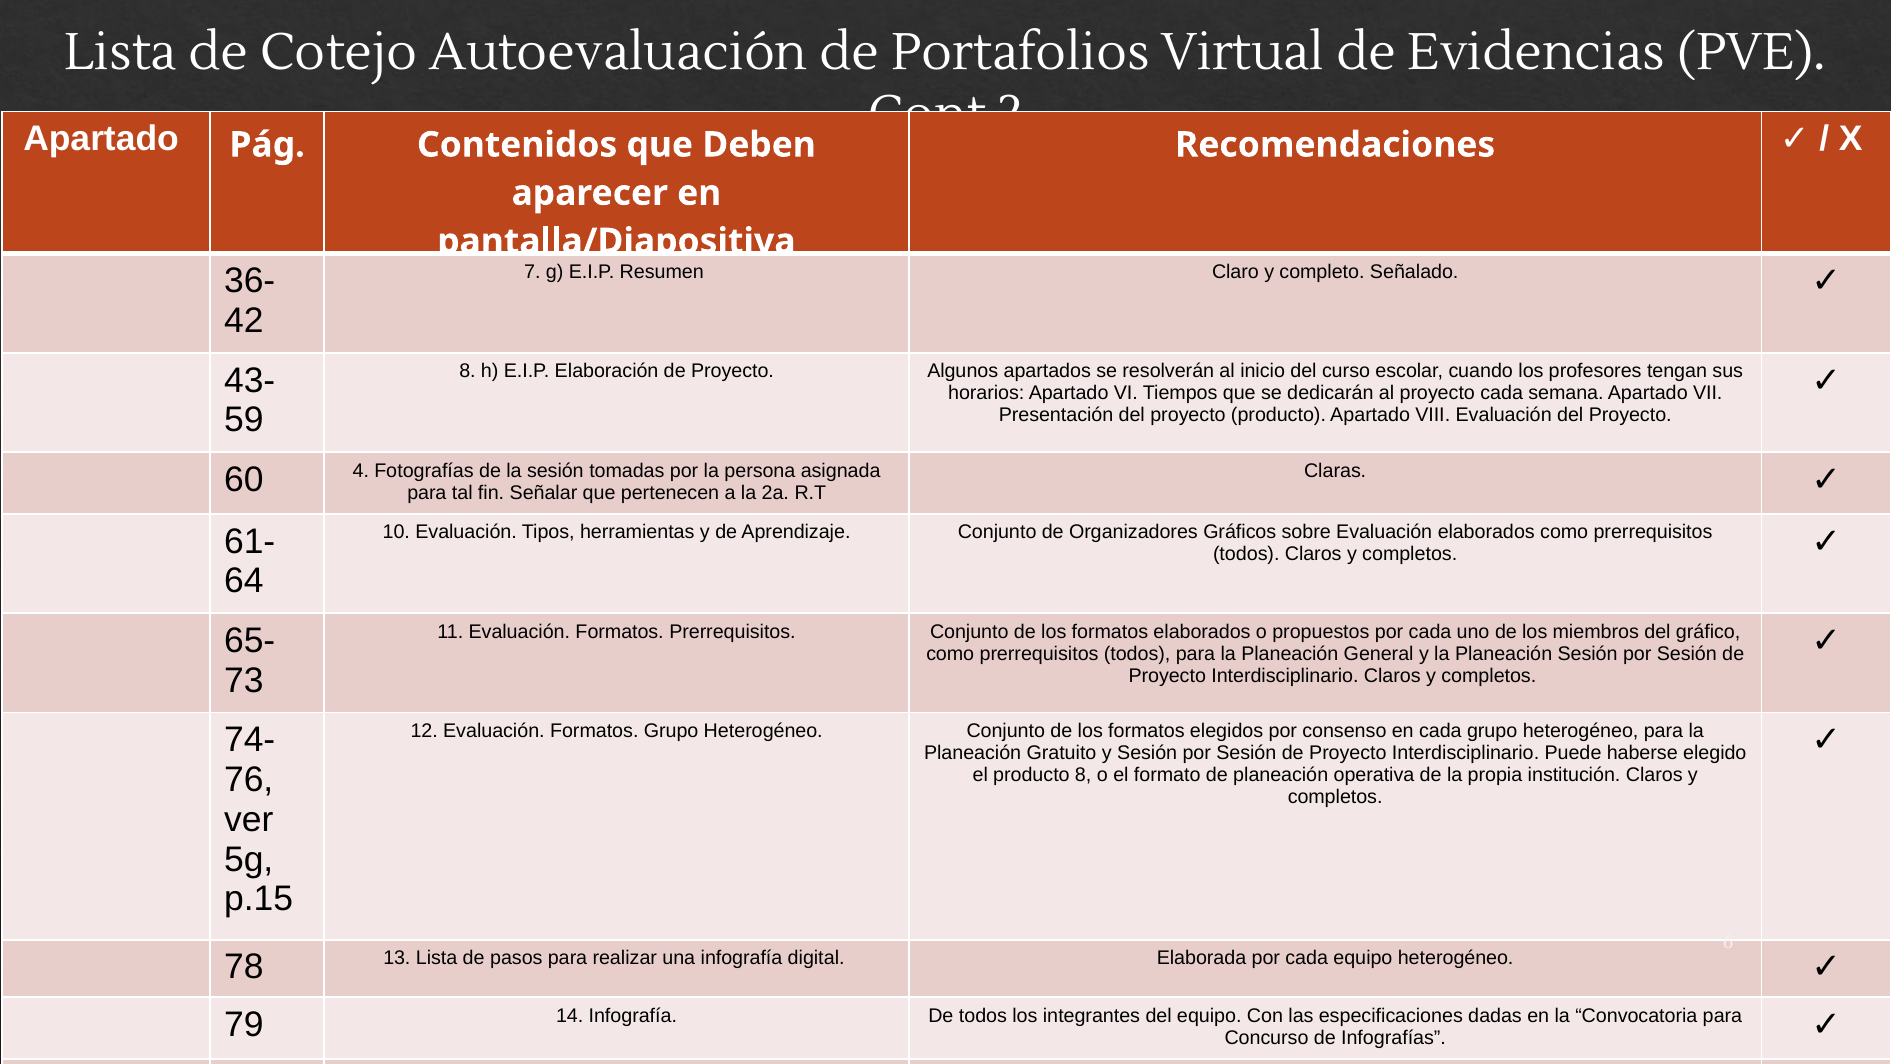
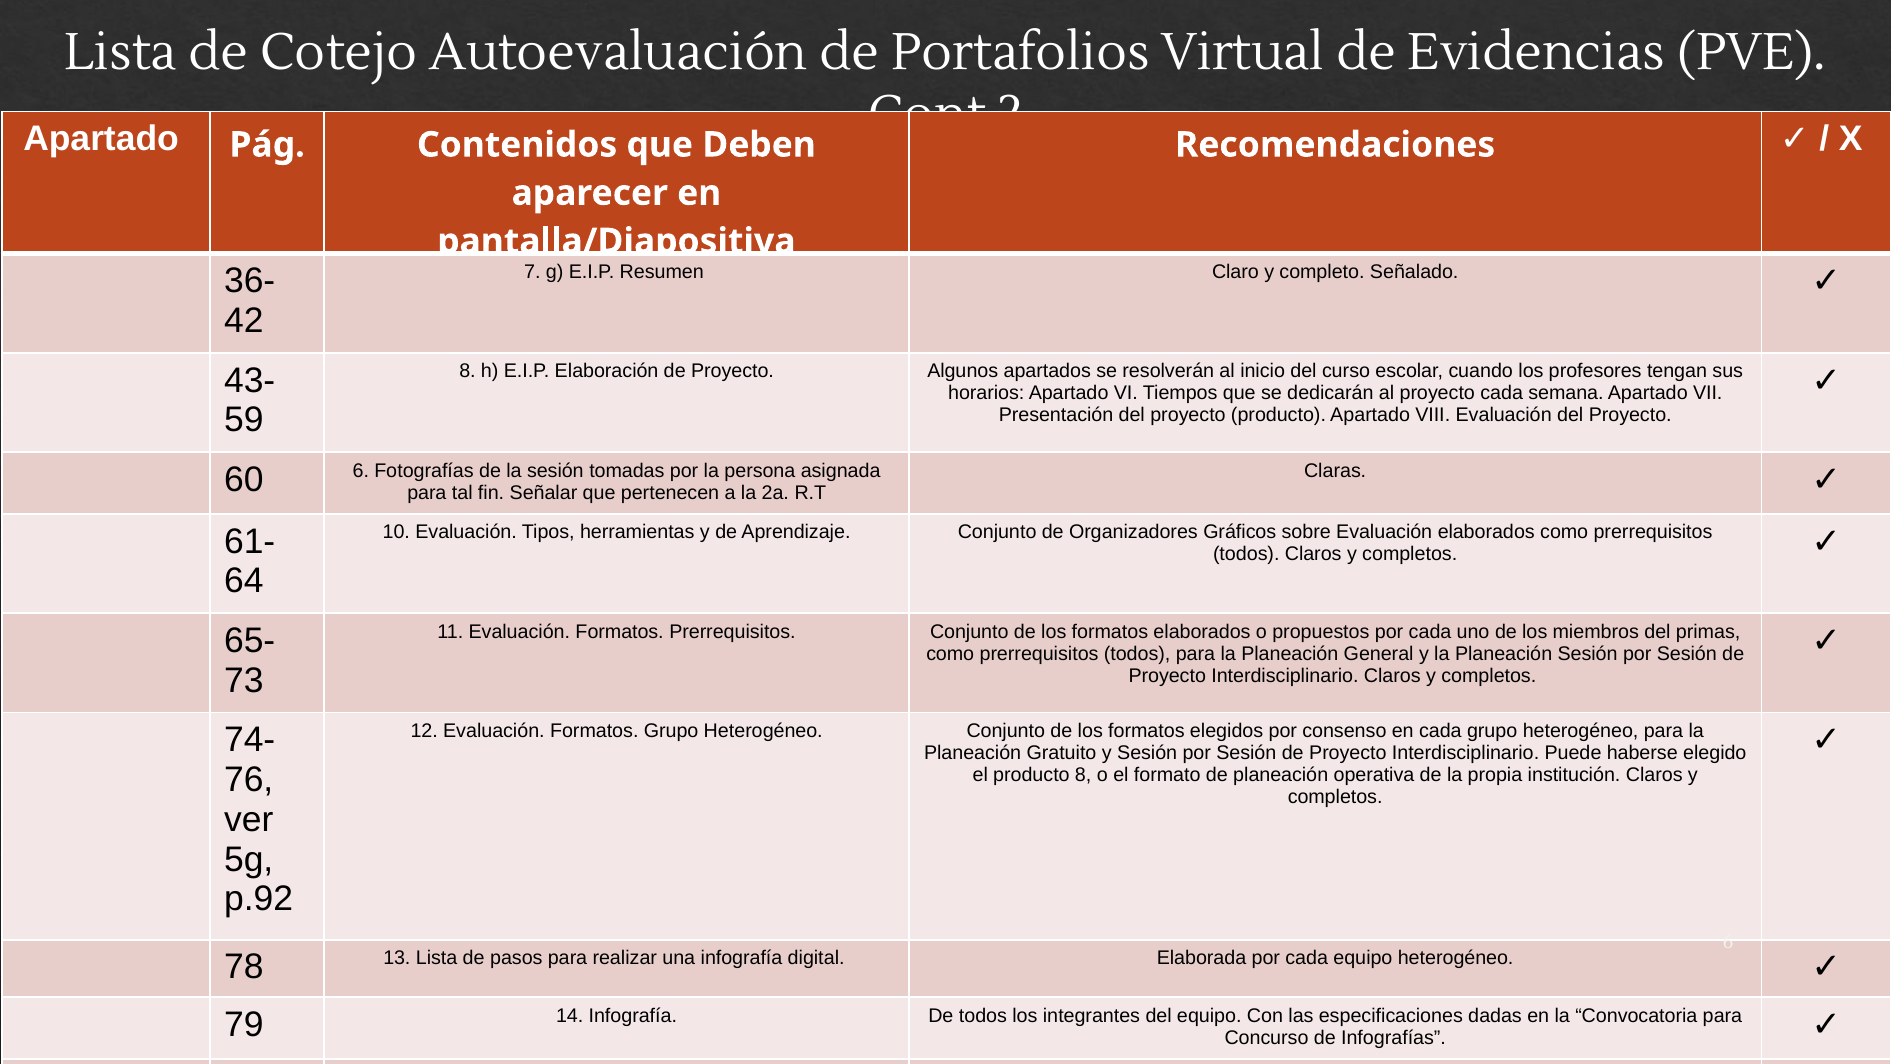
60 4: 4 -> 6
gráfico: gráfico -> primas
p.15: p.15 -> p.92
